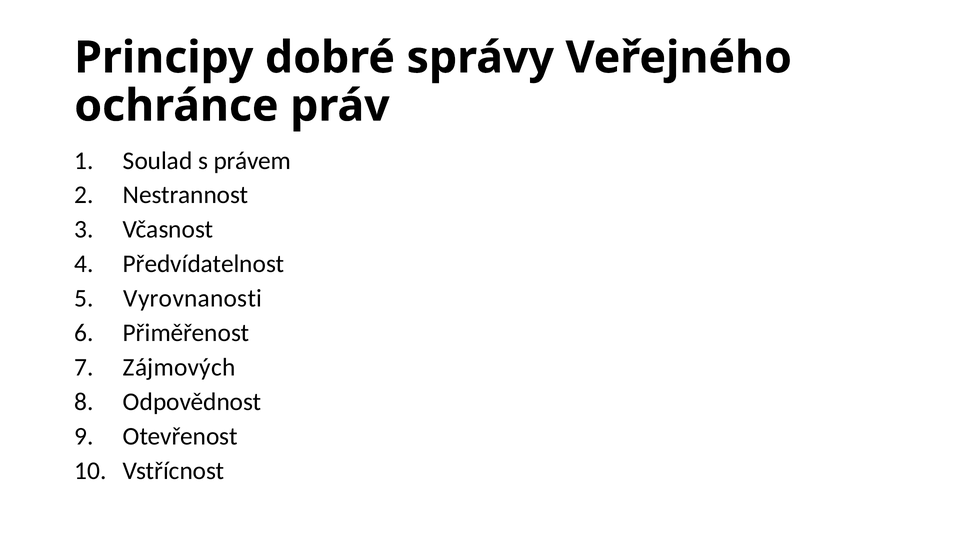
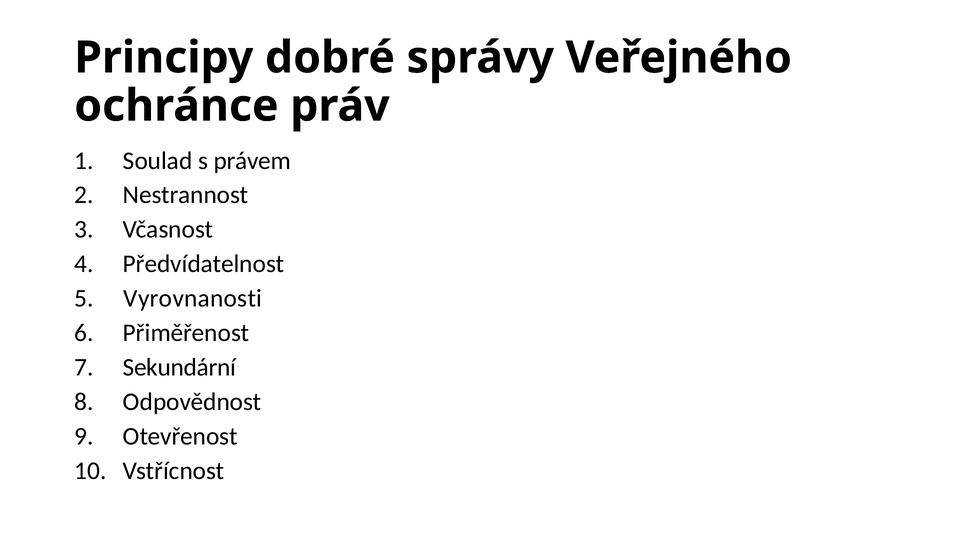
Zájmových: Zájmových -> Sekundární
